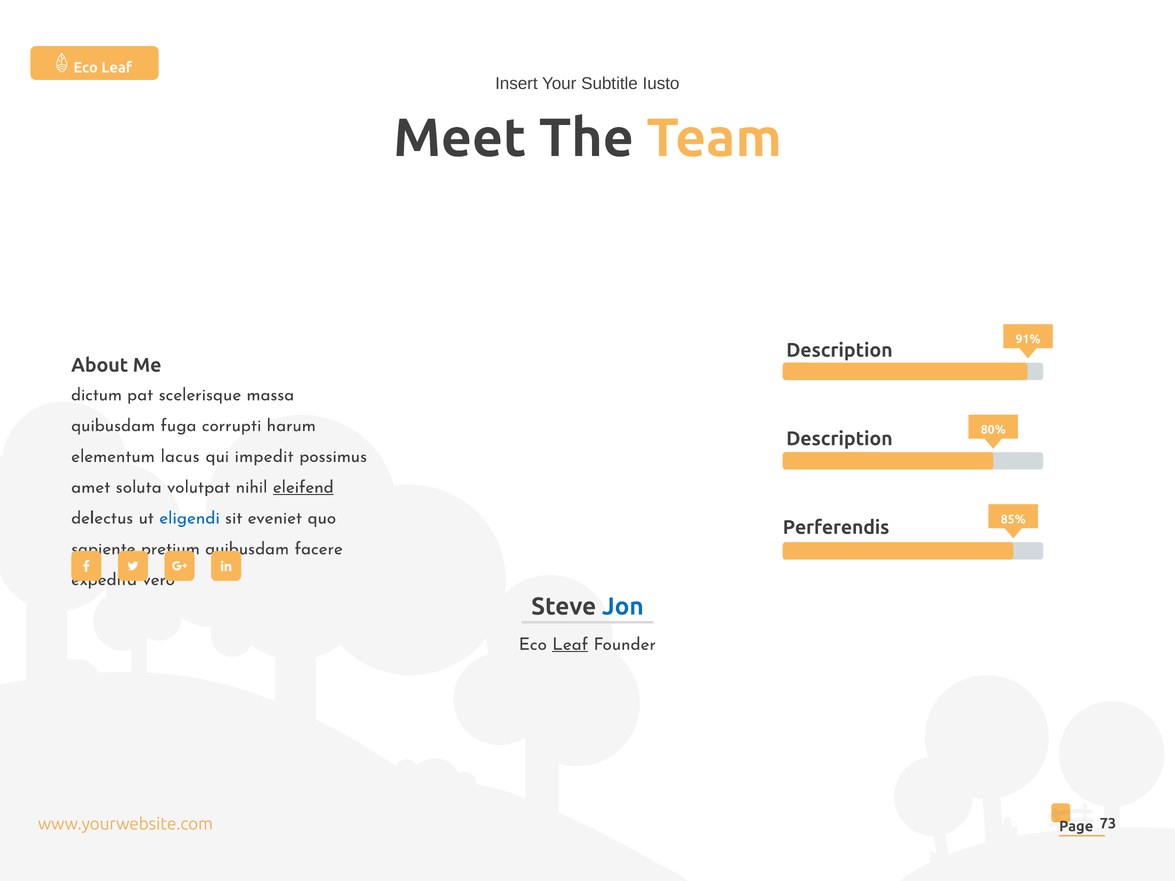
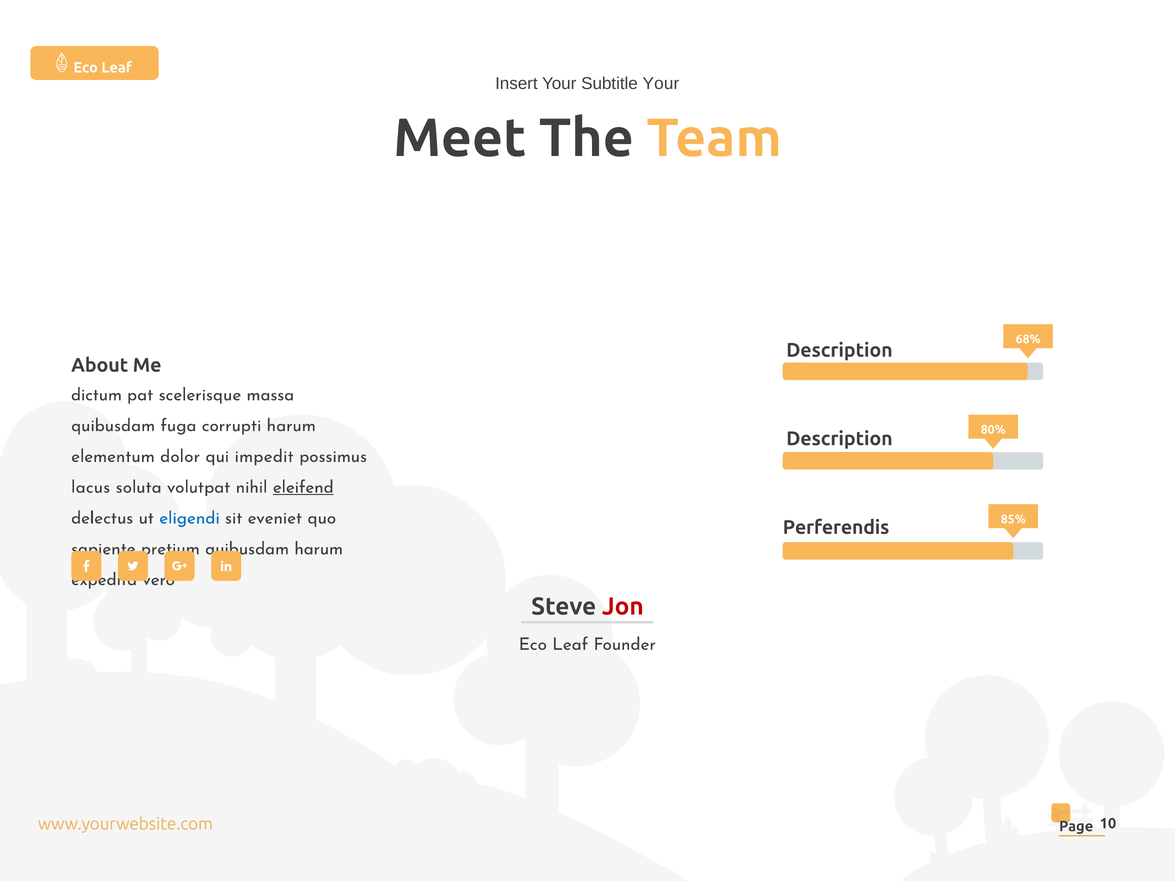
Subtitle Iusto: Iusto -> Your
91%: 91% -> 68%
lacus: lacus -> dolor
amet: amet -> lacus
facere at (319, 549): facere -> harum
Jon colour: blue -> red
Leaf at (570, 644) underline: present -> none
73: 73 -> 10
